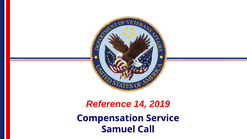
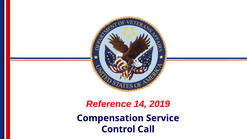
Samuel: Samuel -> Control
